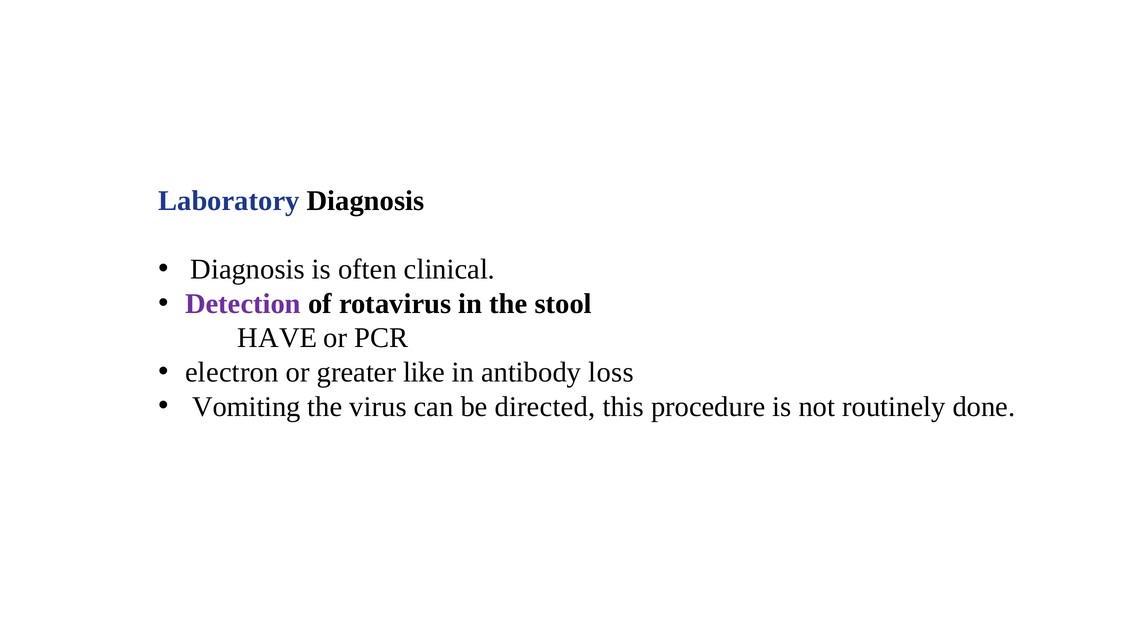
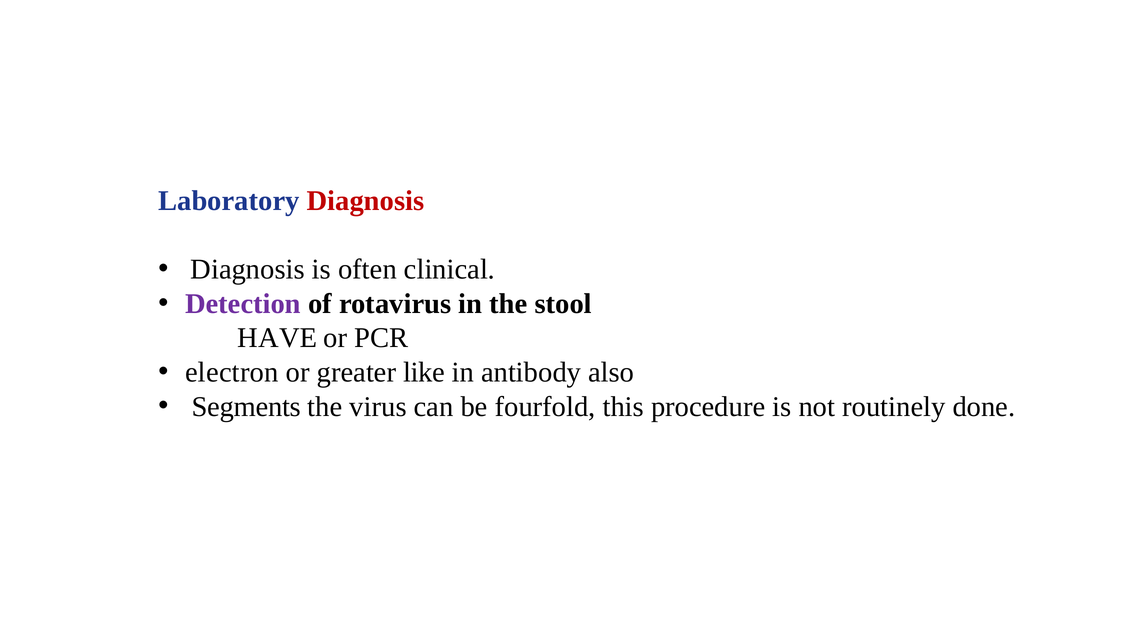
Diagnosis at (365, 201) colour: black -> red
loss: loss -> also
Vomiting: Vomiting -> Segments
directed: directed -> fourfold
